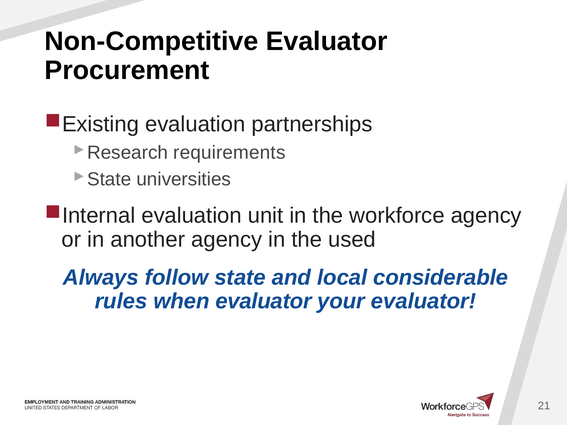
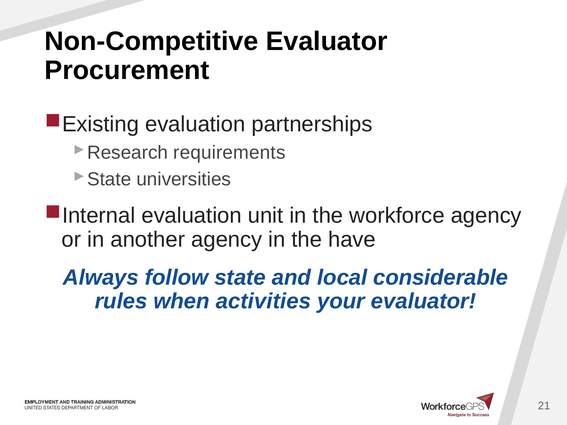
used: used -> have
when evaluator: evaluator -> activities
